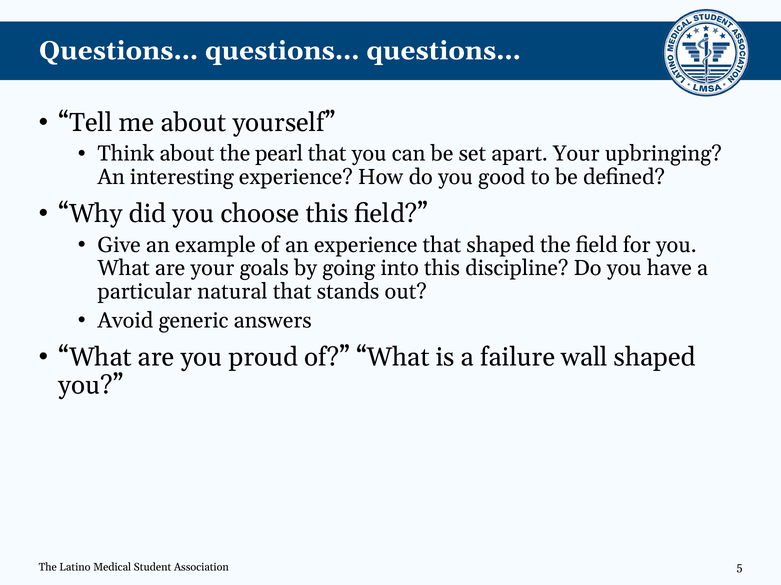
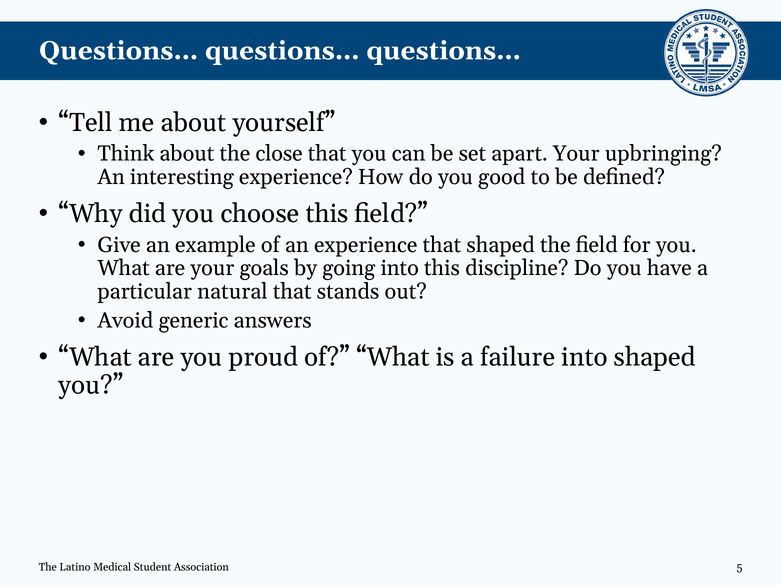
pearl: pearl -> close
failure wall: wall -> into
